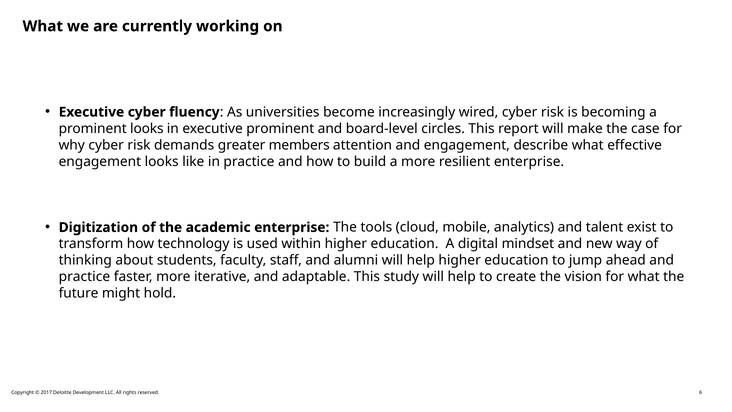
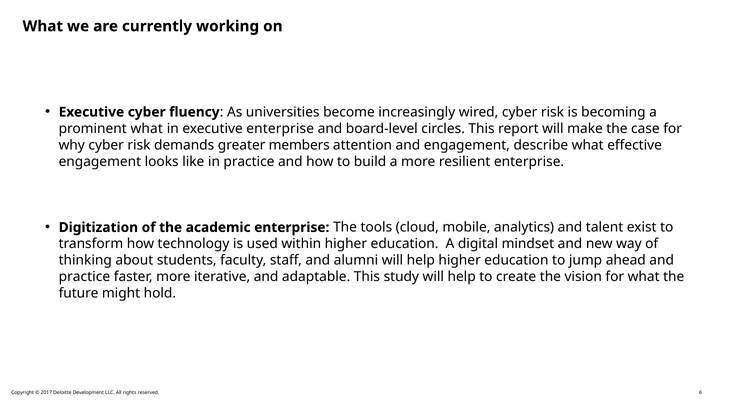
prominent looks: looks -> what
executive prominent: prominent -> enterprise
